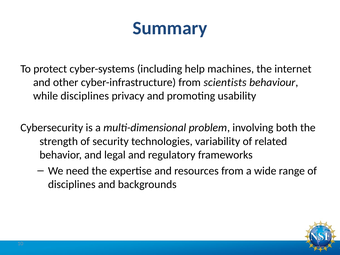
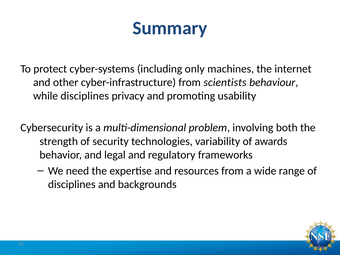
help: help -> only
related: related -> awards
